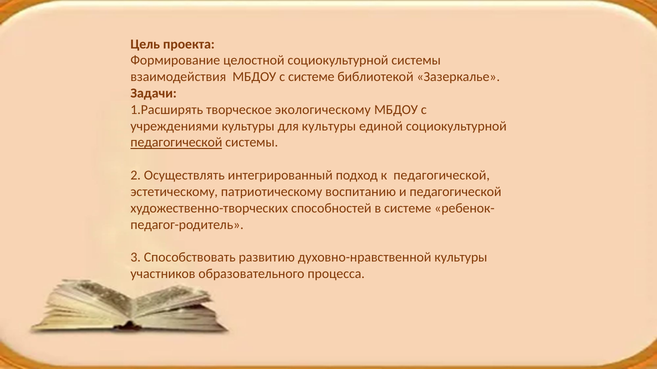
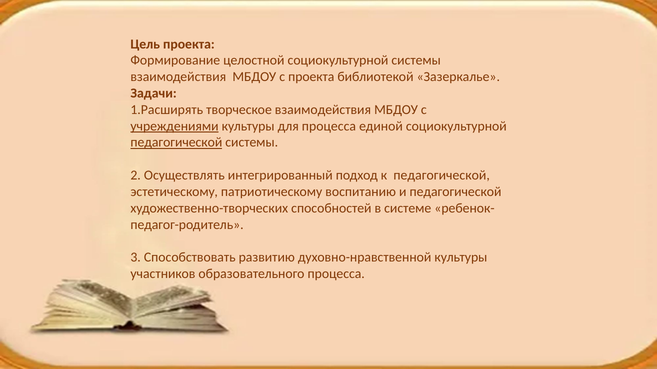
с системе: системе -> проекта
творческое экологическому: экологическому -> взаимодействия
учреждениями underline: none -> present
для культуры: культуры -> процесса
